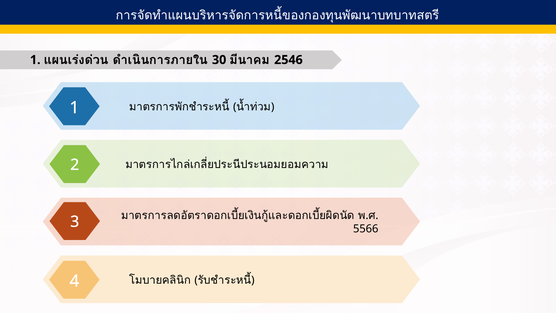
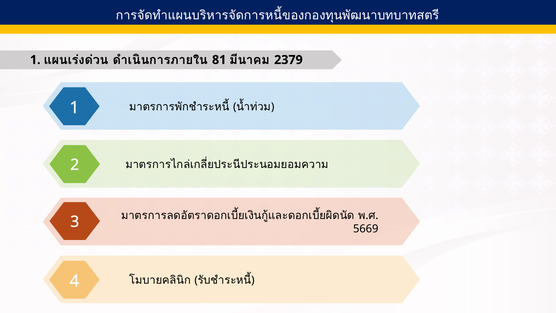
30: 30 -> 81
2546: 2546 -> 2379
5566: 5566 -> 5669
